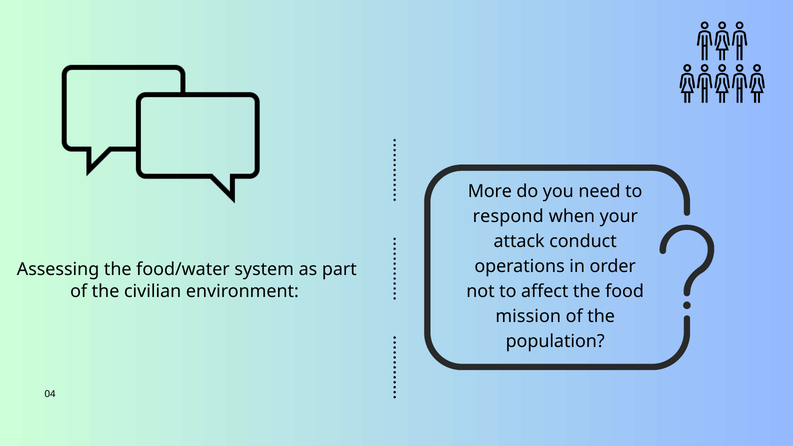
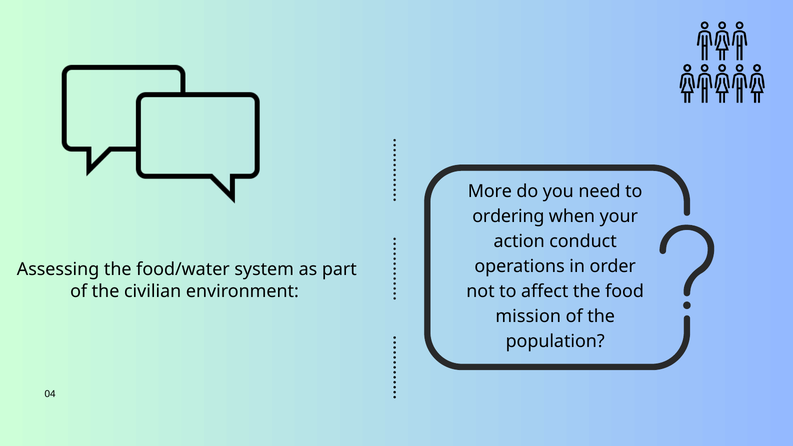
respond: respond -> ordering
attack: attack -> action
